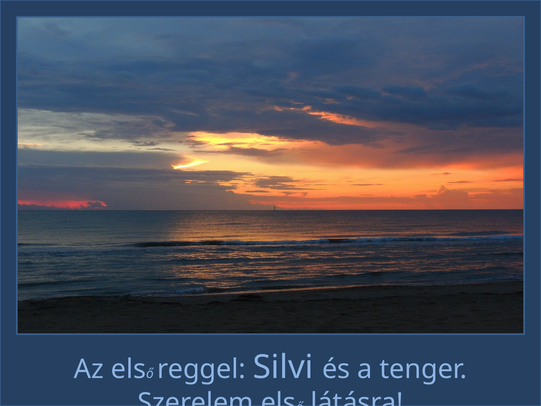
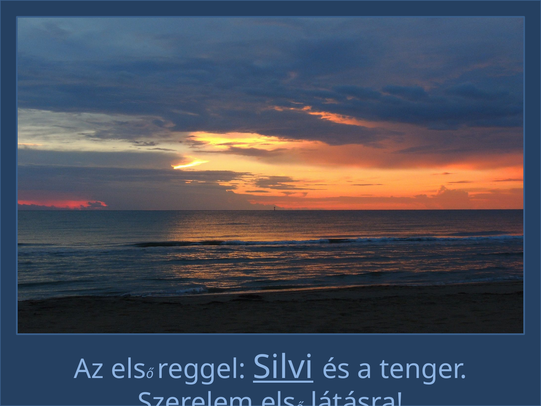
Silvi underline: none -> present
